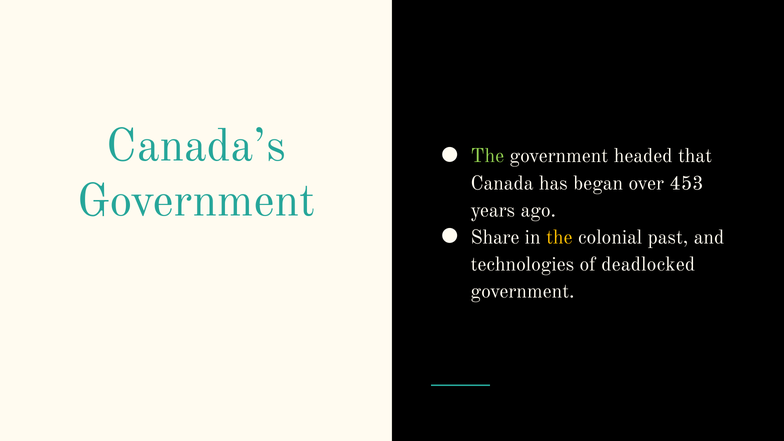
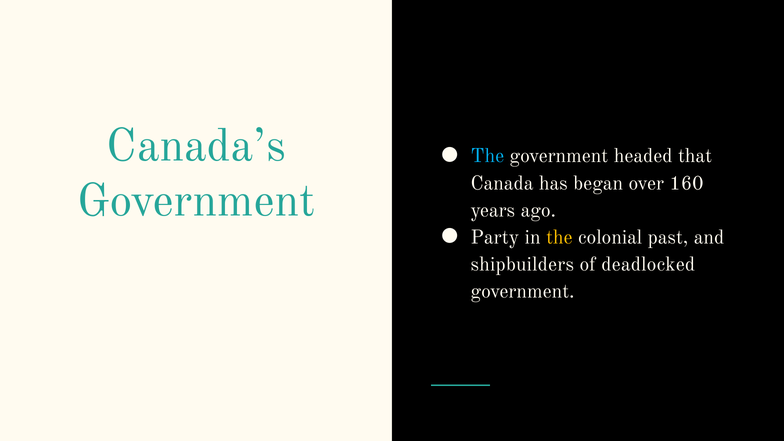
The at (487, 156) colour: light green -> light blue
453: 453 -> 160
Share: Share -> Party
technologies: technologies -> shipbuilders
